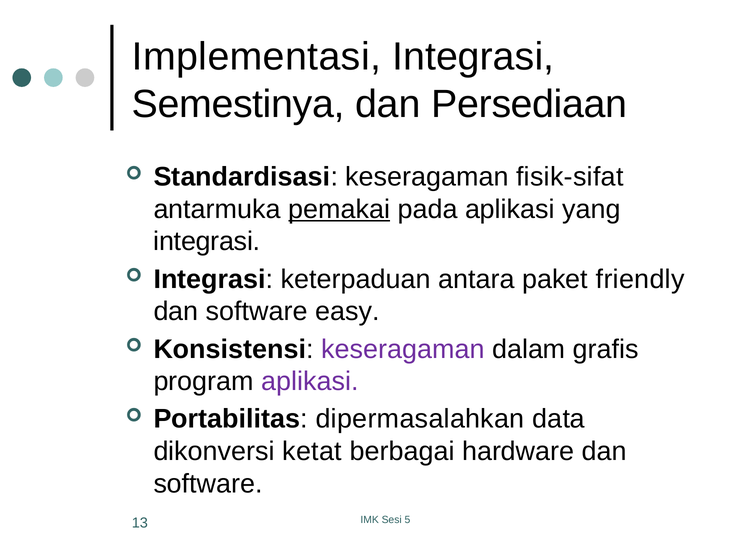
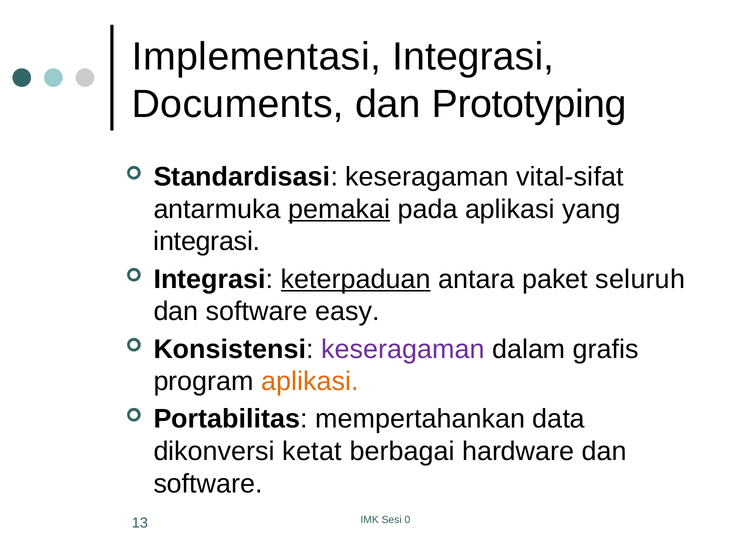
Semestinya: Semestinya -> Documents
Persediaan: Persediaan -> Prototyping
fisik-sifat: fisik-sifat -> vital-sifat
keterpaduan underline: none -> present
friendly: friendly -> seluruh
aplikasi at (310, 382) colour: purple -> orange
dipermasalahkan: dipermasalahkan -> mempertahankan
5: 5 -> 0
